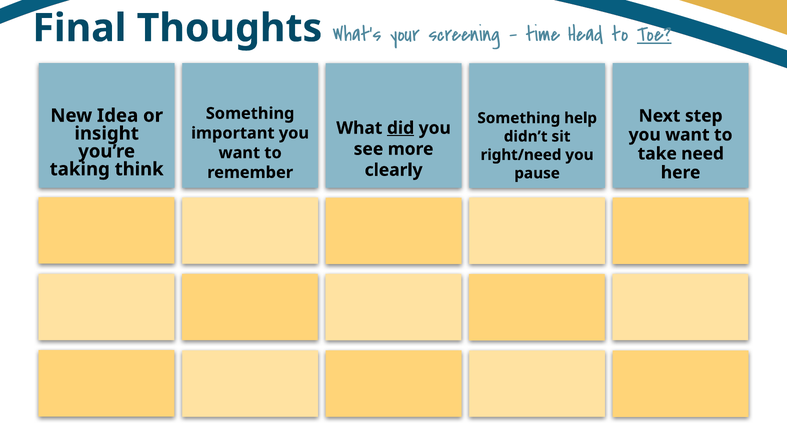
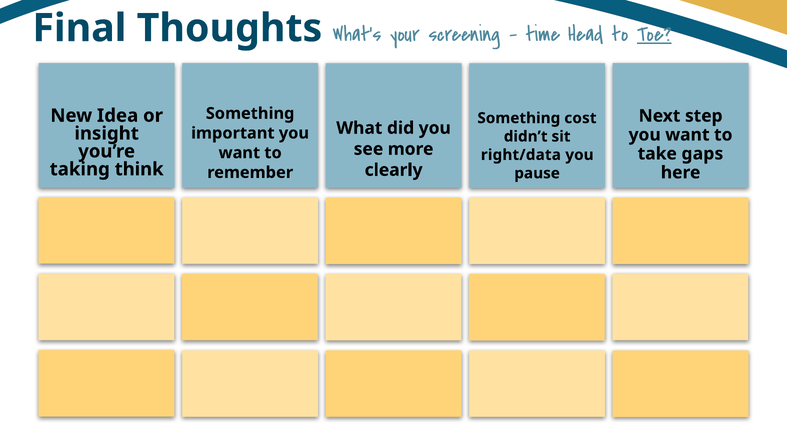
help: help -> cost
did underline: present -> none
need: need -> gaps
right/need: right/need -> right/data
